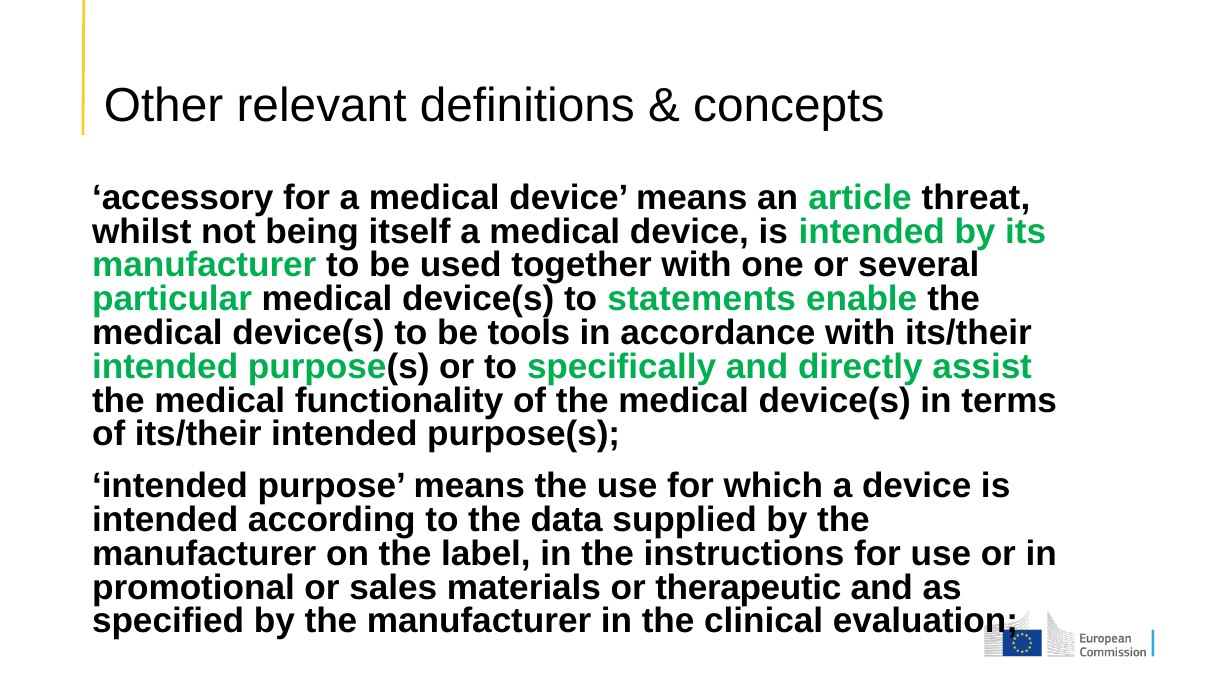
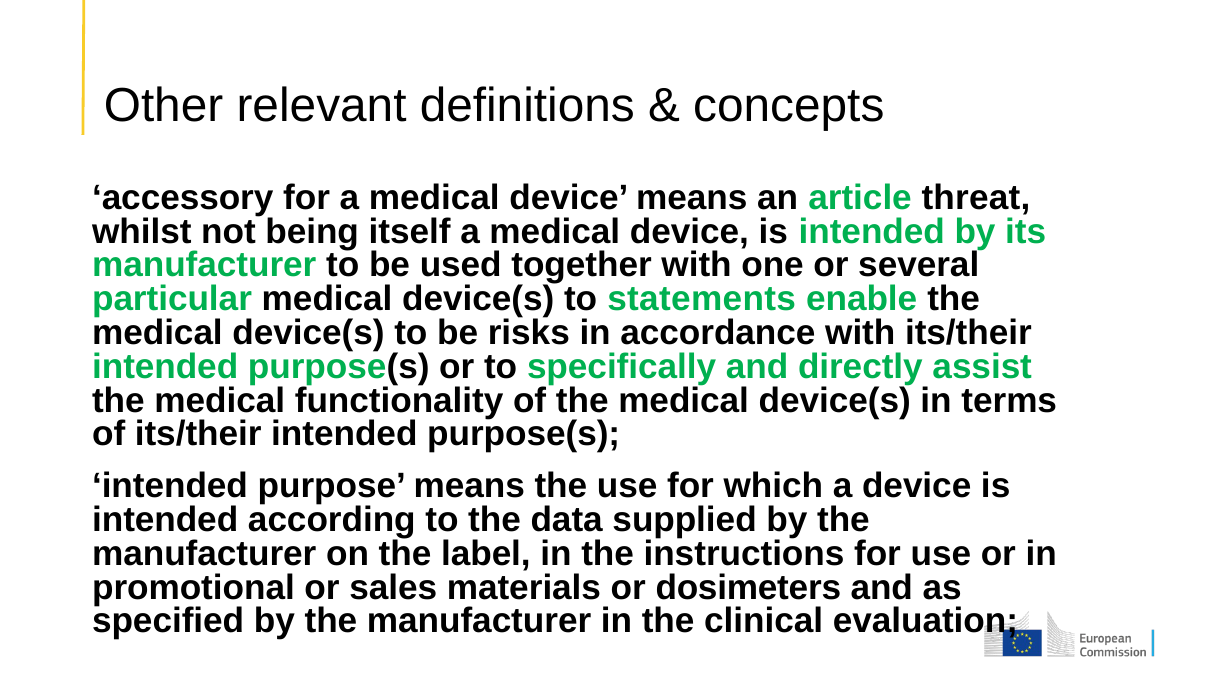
tools: tools -> risks
therapeutic: therapeutic -> dosimeters
